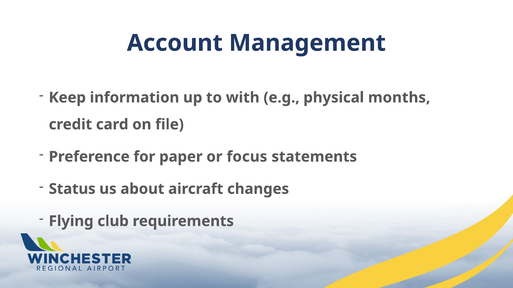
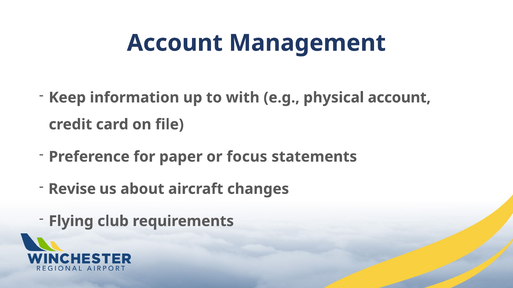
physical months: months -> account
Status: Status -> Revise
